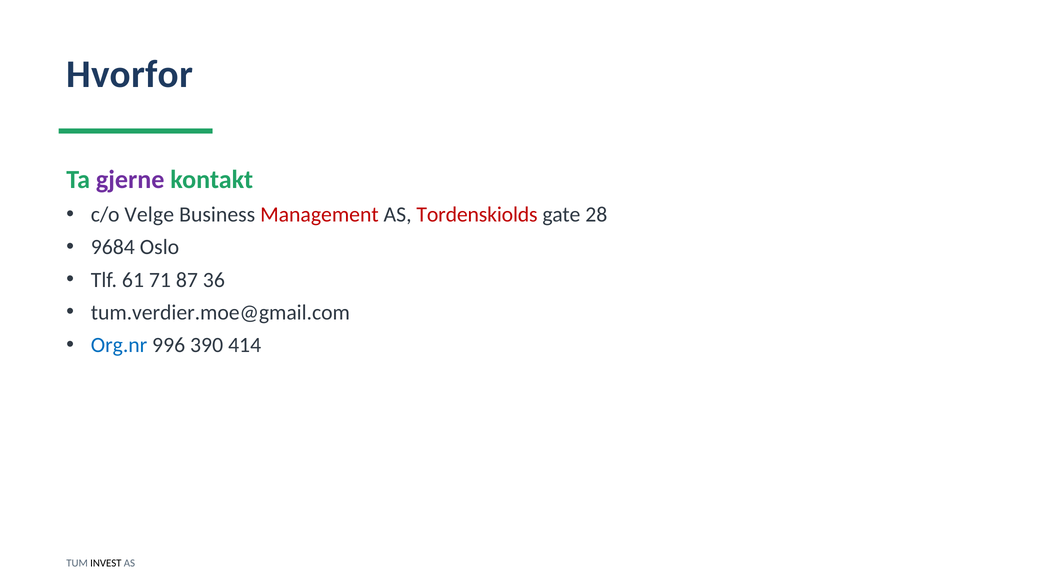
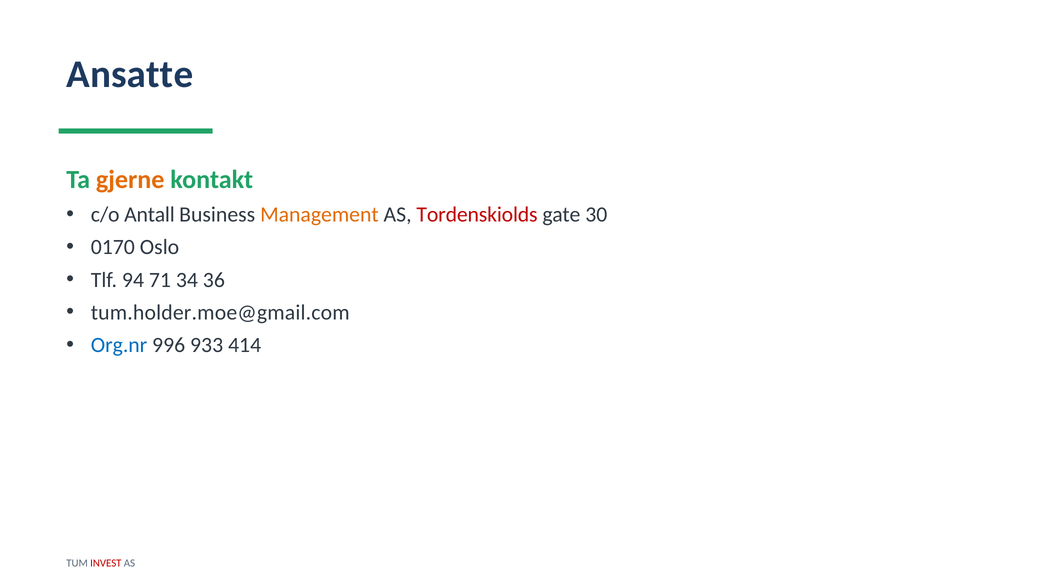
Hvorfor: Hvorfor -> Ansatte
gjerne colour: purple -> orange
Velge: Velge -> Antall
Management colour: red -> orange
28: 28 -> 30
9684: 9684 -> 0170
61: 61 -> 94
87: 87 -> 34
tum.verdier.moe@gmail.com: tum.verdier.moe@gmail.com -> tum.holder.moe@gmail.com
390: 390 -> 933
INVEST colour: black -> red
